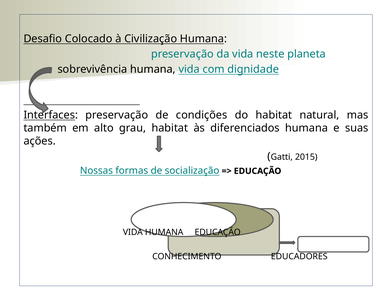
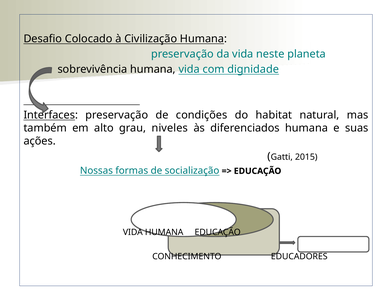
grau habitat: habitat -> niveles
